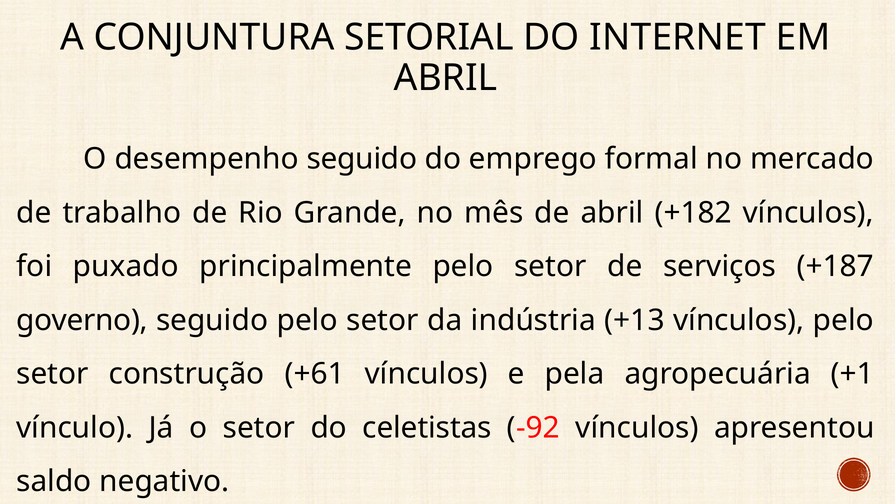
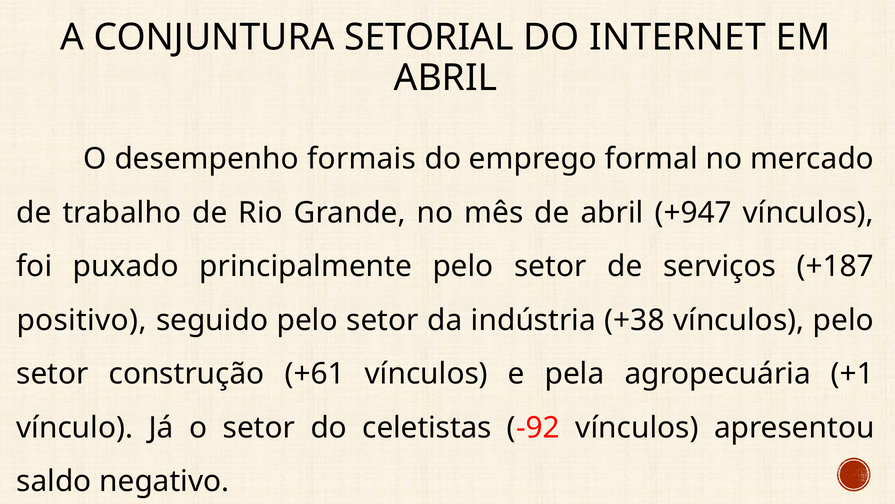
desempenho seguido: seguido -> formais
+182: +182 -> +947
governo: governo -> positivo
+13: +13 -> +38
